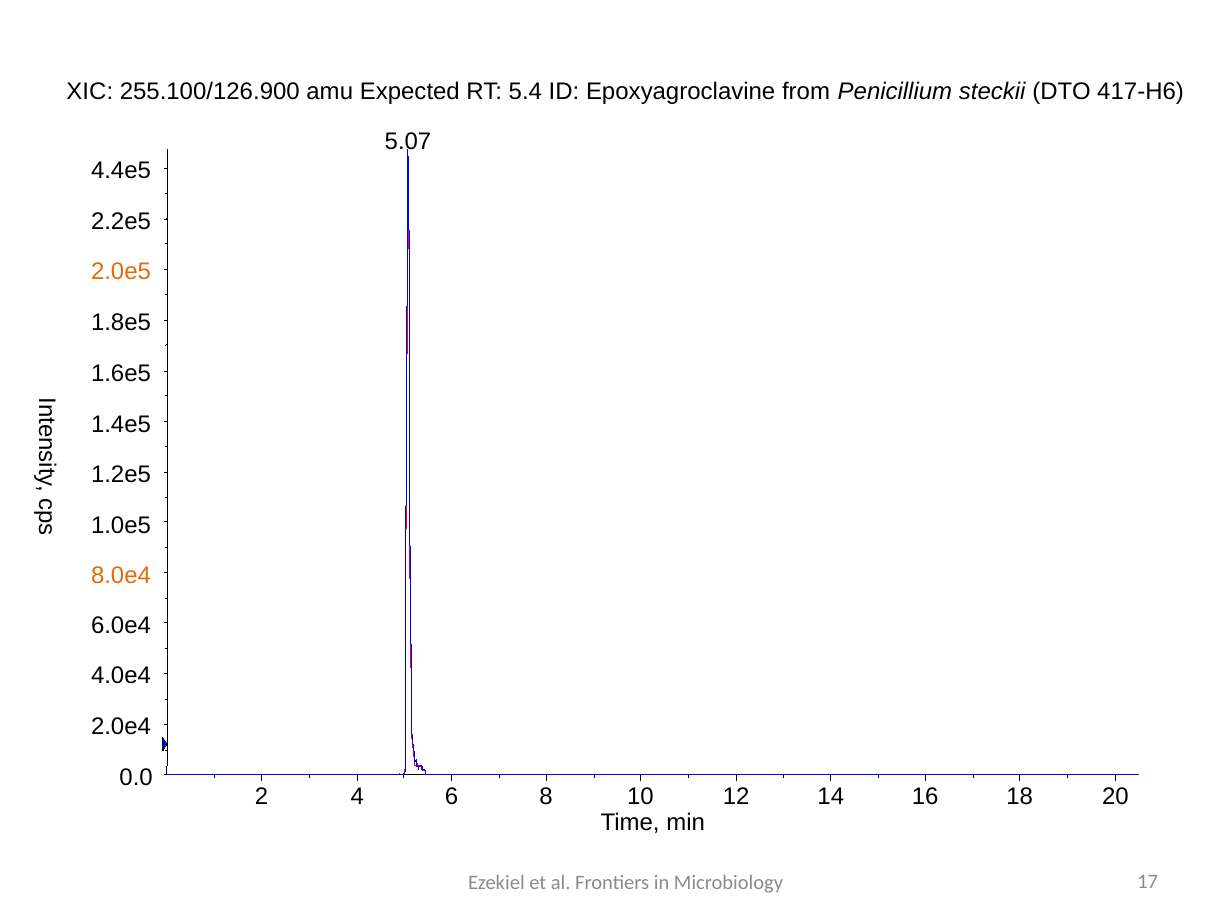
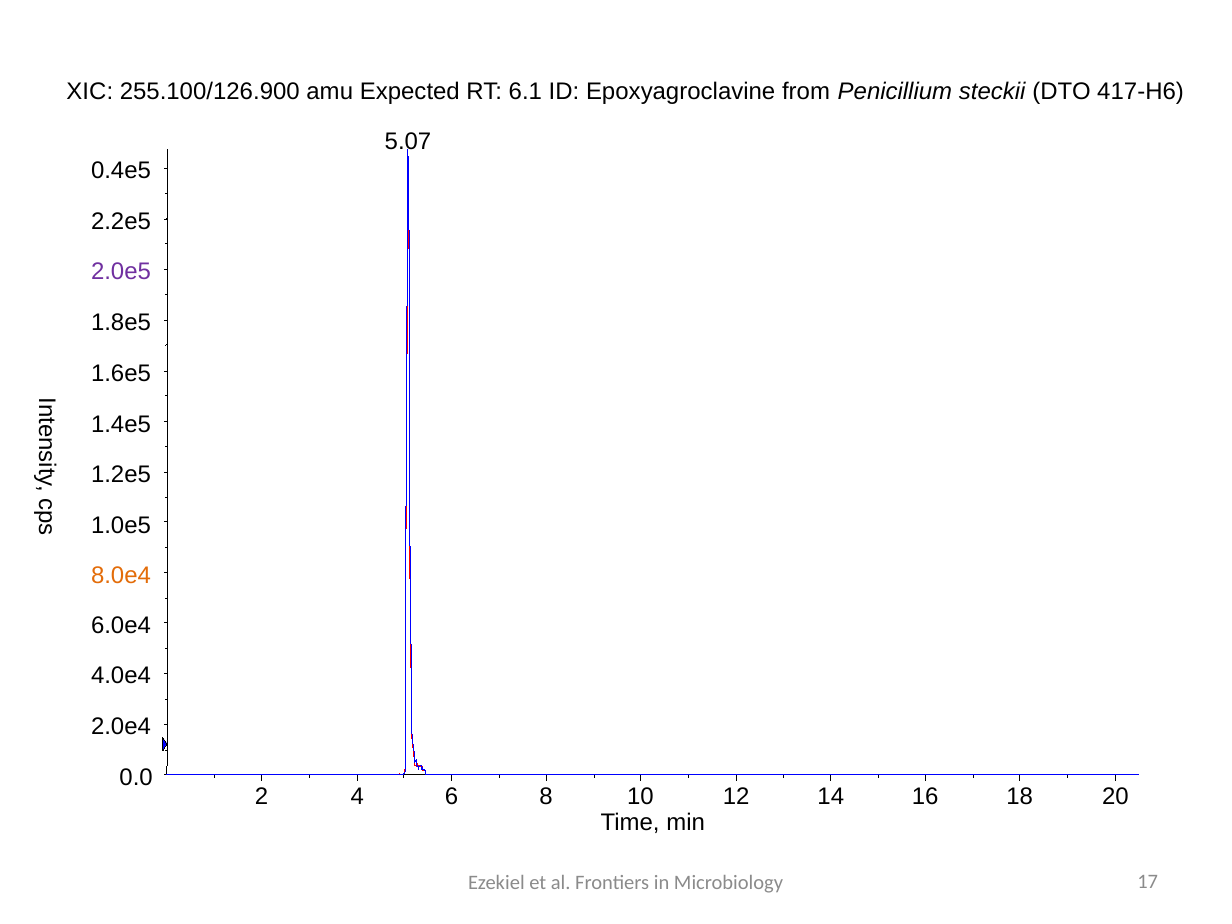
5.4: 5.4 -> 6.1
4.4e5: 4.4e5 -> 0.4e5
2.0e5 colour: orange -> purple
